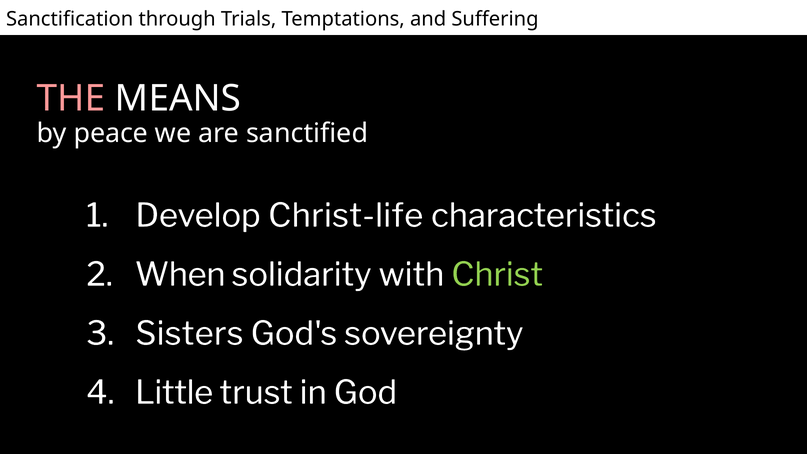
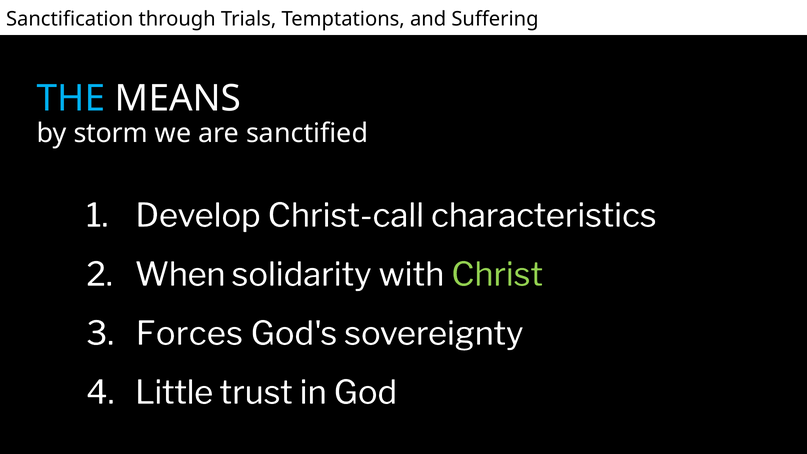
THE colour: pink -> light blue
peace: peace -> storm
Christ-life: Christ-life -> Christ-call
Sisters: Sisters -> Forces
